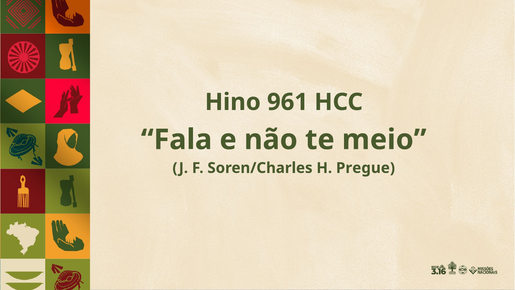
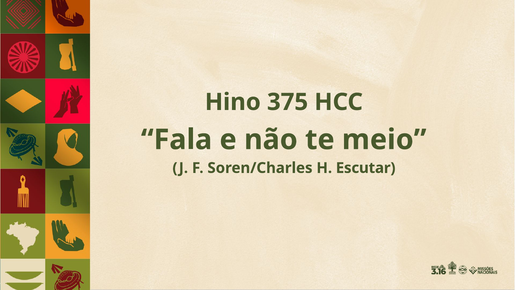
961: 961 -> 375
Pregue: Pregue -> Escutar
